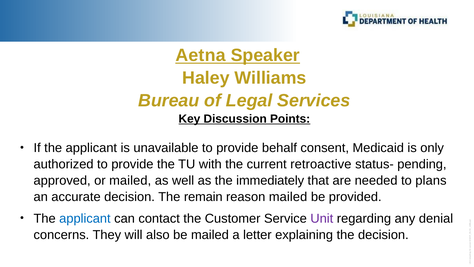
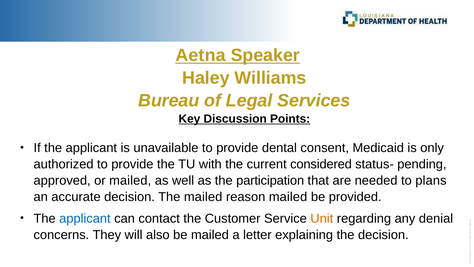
behalf: behalf -> dental
retroactive: retroactive -> considered
immediately: immediately -> participation
The remain: remain -> mailed
Unit colour: purple -> orange
